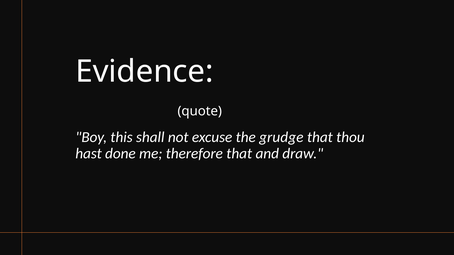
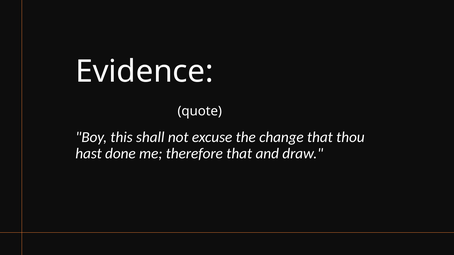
grudge: grudge -> change
